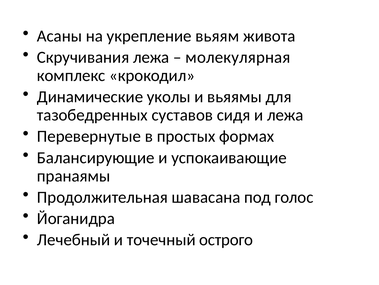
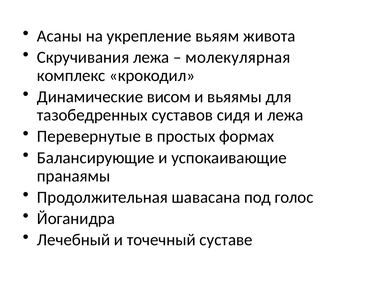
уколы: уколы -> висом
острого: острого -> суставе
